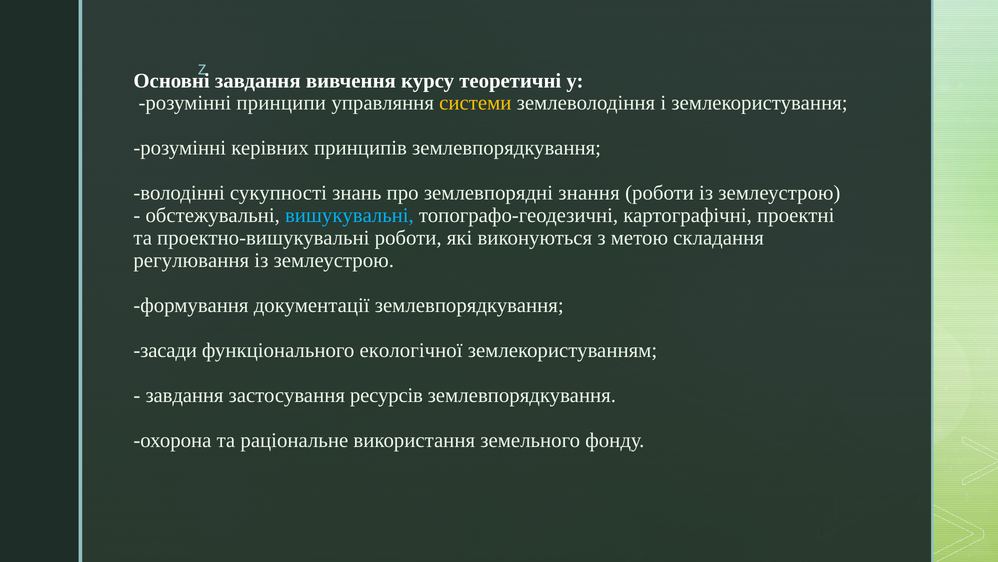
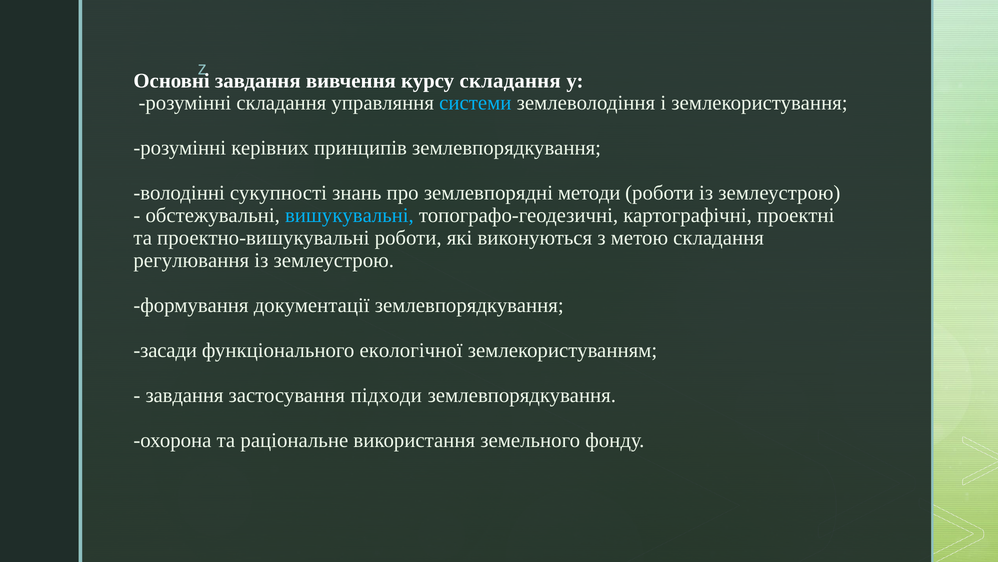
курсу теоретичні: теоретичні -> складання
розумінні принципи: принципи -> складання
системи colour: yellow -> light blue
знання: знання -> методи
ресурсів: ресурсів -> підходи
